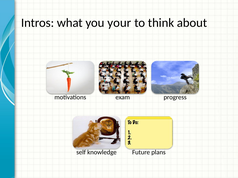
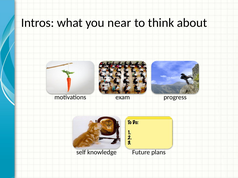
your: your -> near
